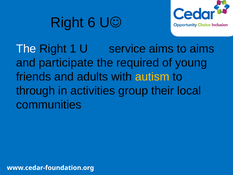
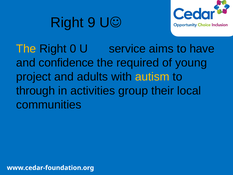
6: 6 -> 9
The at (26, 49) colour: white -> yellow
1: 1 -> 0
to aims: aims -> have
participate: participate -> confidence
friends: friends -> project
